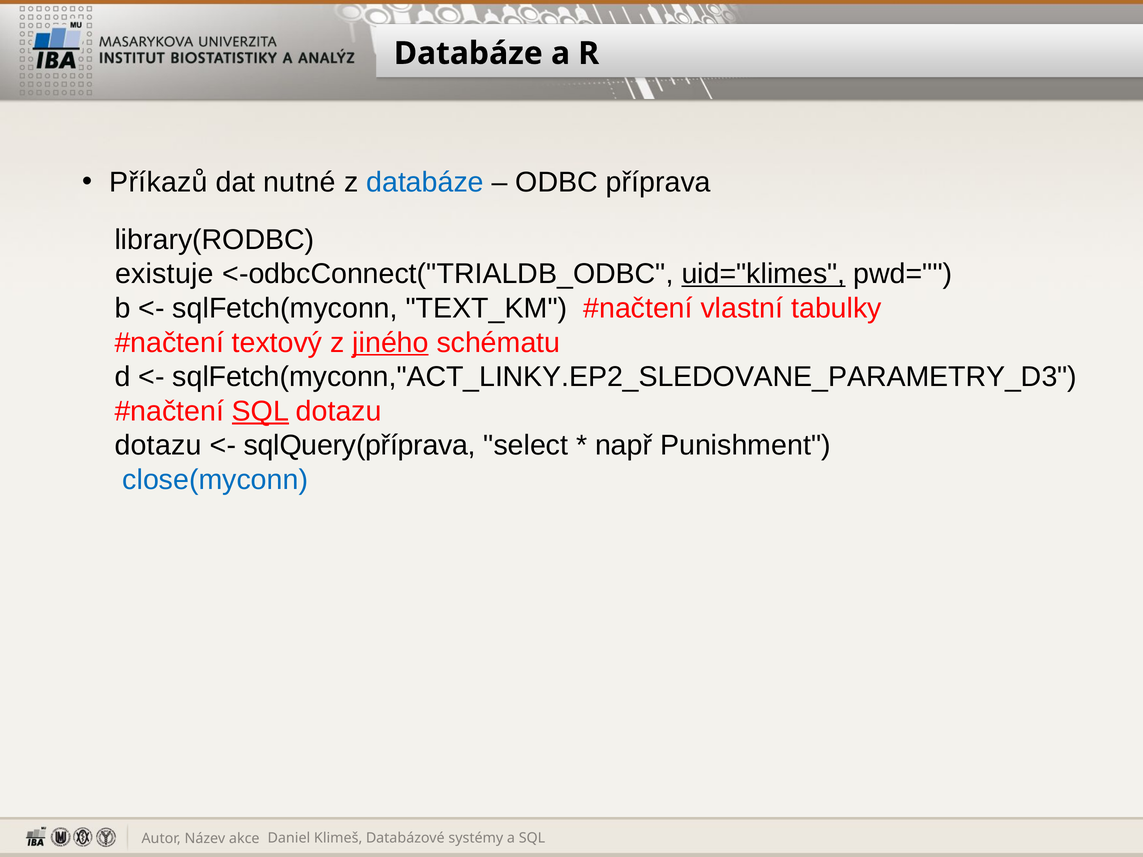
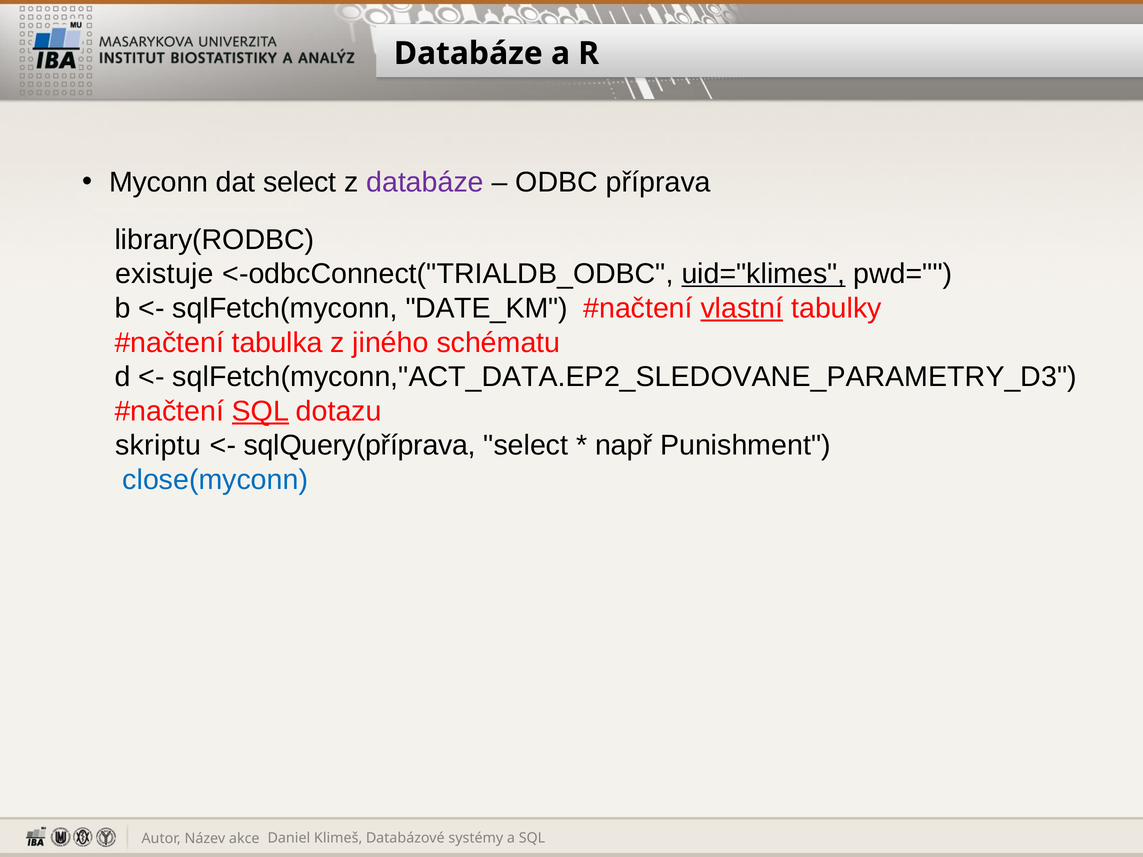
Příkazů: Příkazů -> Myconn
dat nutné: nutné -> select
databáze at (425, 182) colour: blue -> purple
TEXT_KM: TEXT_KM -> DATE_KM
vlastní underline: none -> present
textový: textový -> tabulka
jiného underline: present -> none
sqlFetch(myconn,"ACT_LINKY.EP2_SLEDOVANE_PARAMETRY_D3: sqlFetch(myconn,"ACT_LINKY.EP2_SLEDOVANE_PARAMETRY_D3 -> sqlFetch(myconn,"ACT_DATA.EP2_SLEDOVANE_PARAMETRY_D3
dotazu at (158, 446): dotazu -> skriptu
